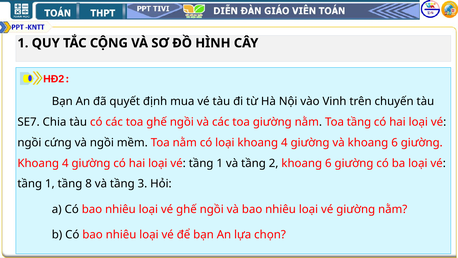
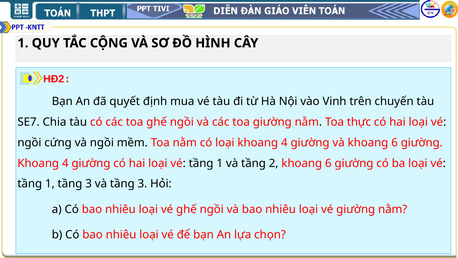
Toa tầng: tầng -> thực
1 tầng 8: 8 -> 3
